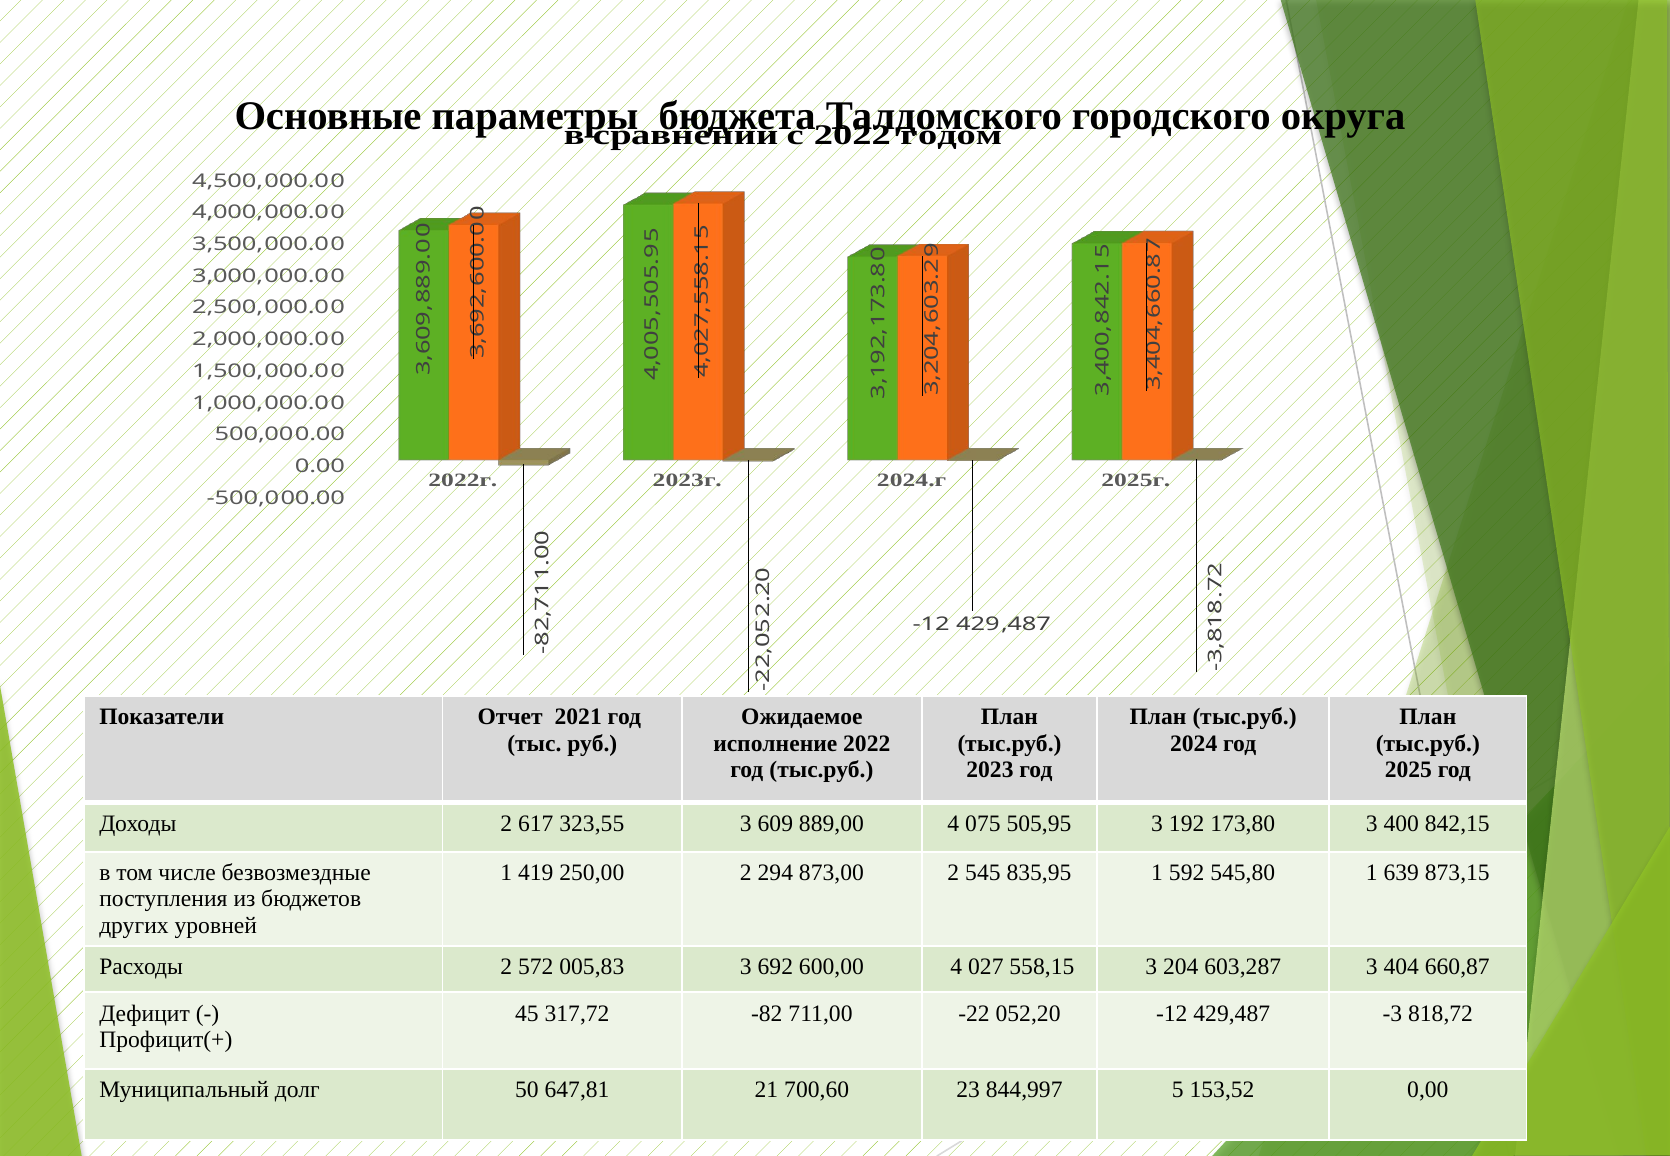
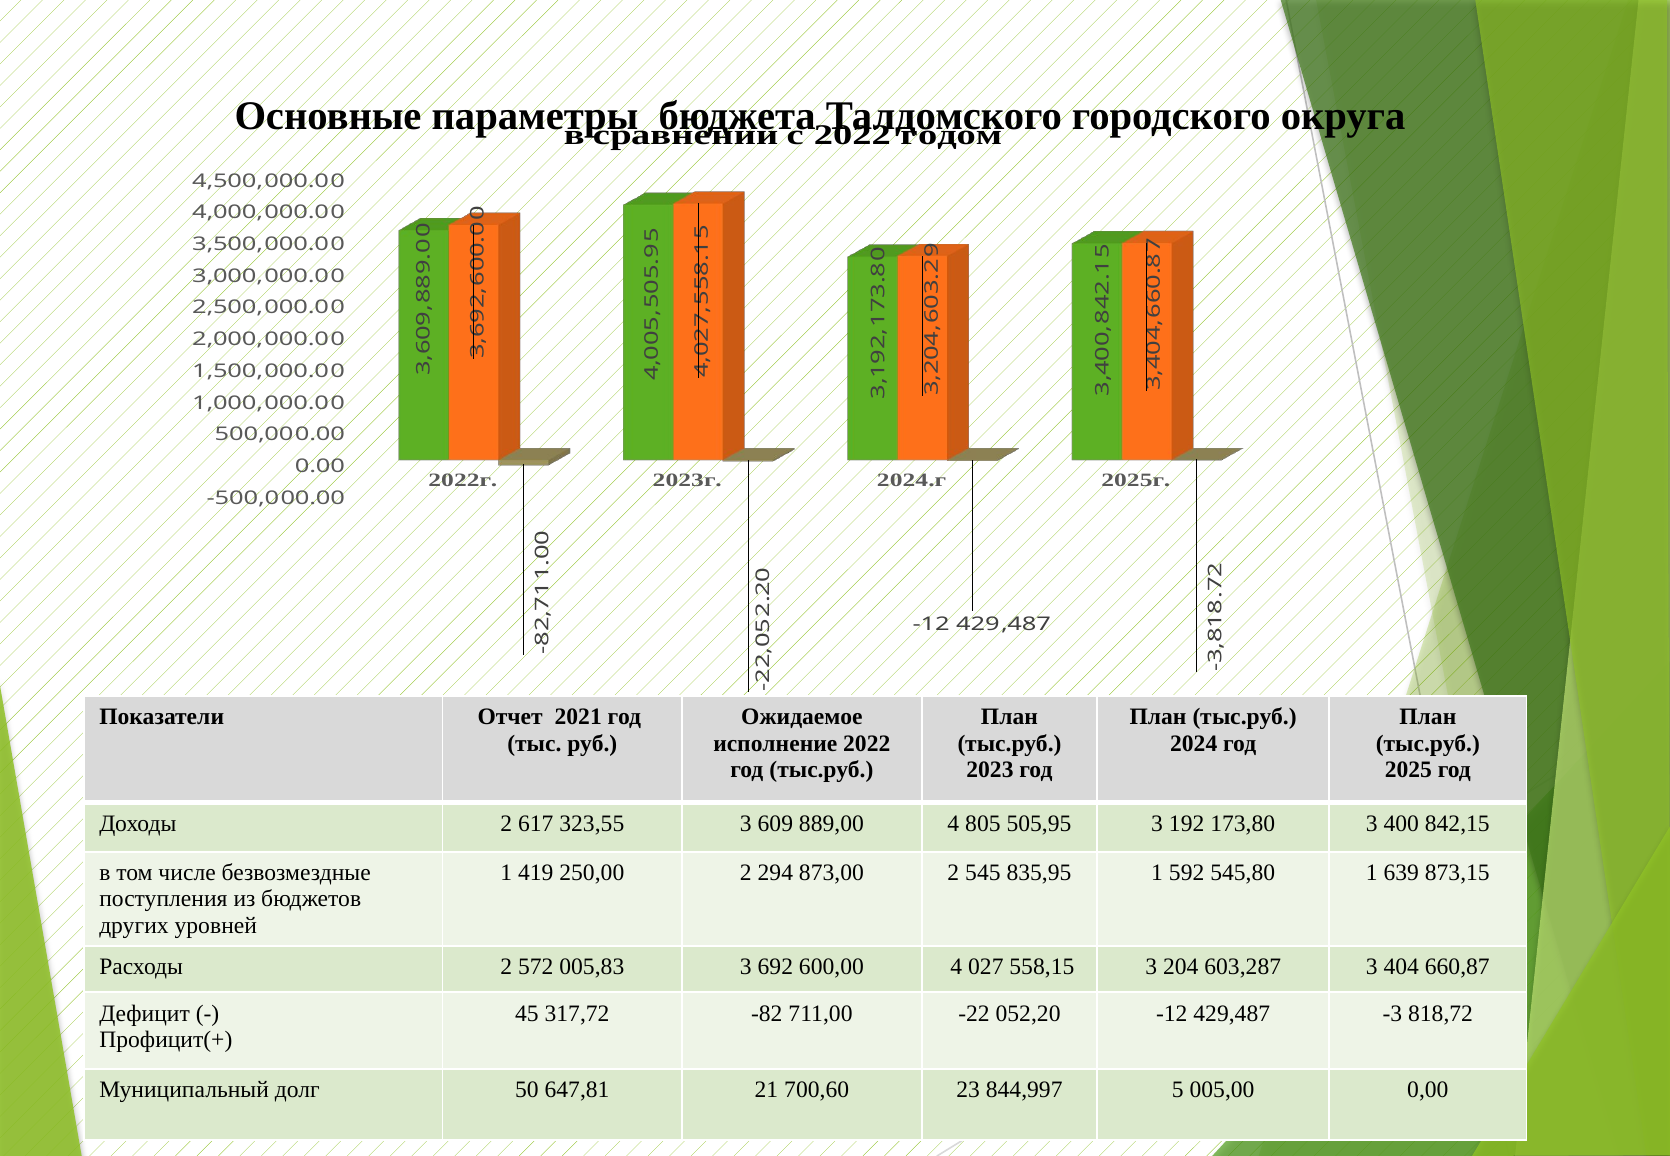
075: 075 -> 805
153,52: 153,52 -> 005,00
